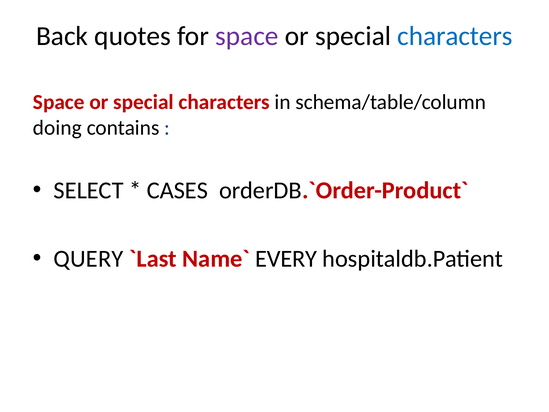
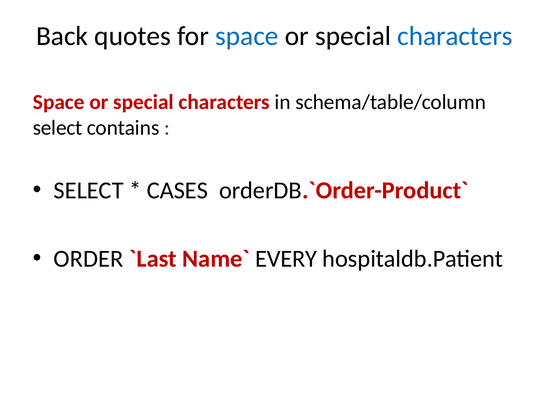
space at (247, 36) colour: purple -> blue
doing at (57, 128): doing -> select
QUERY: QUERY -> ORDER
